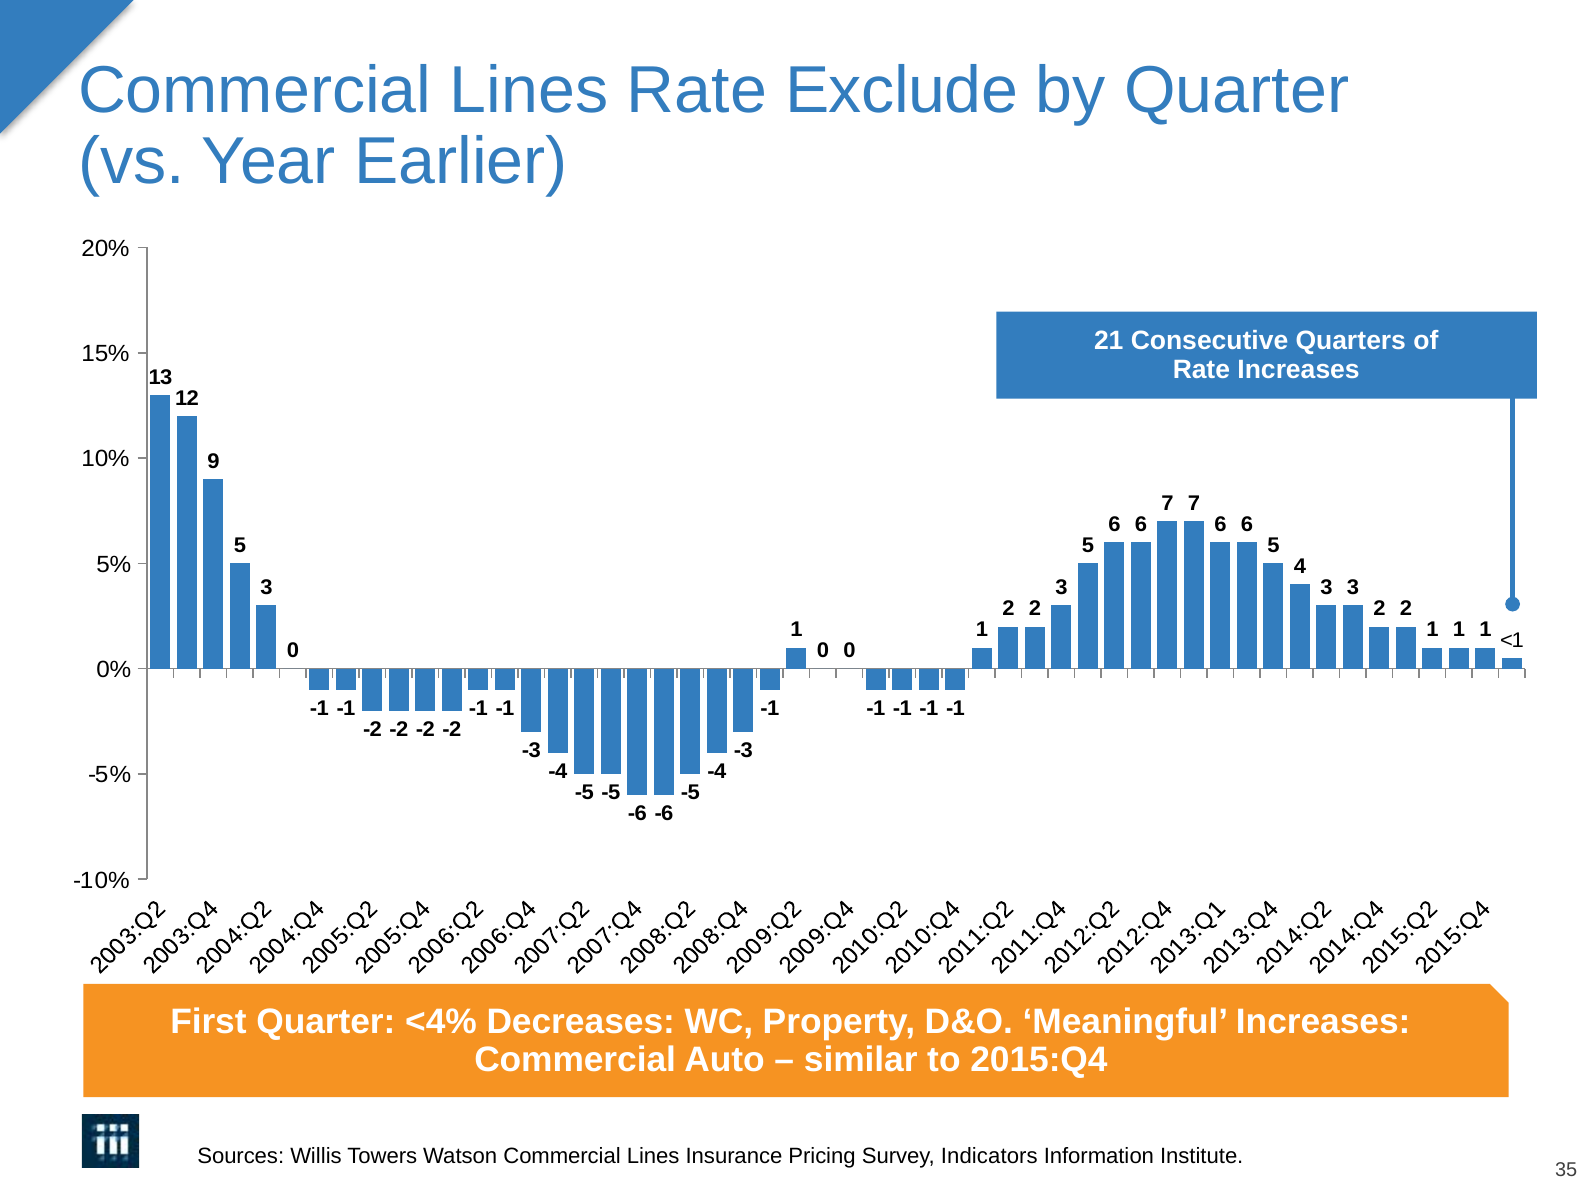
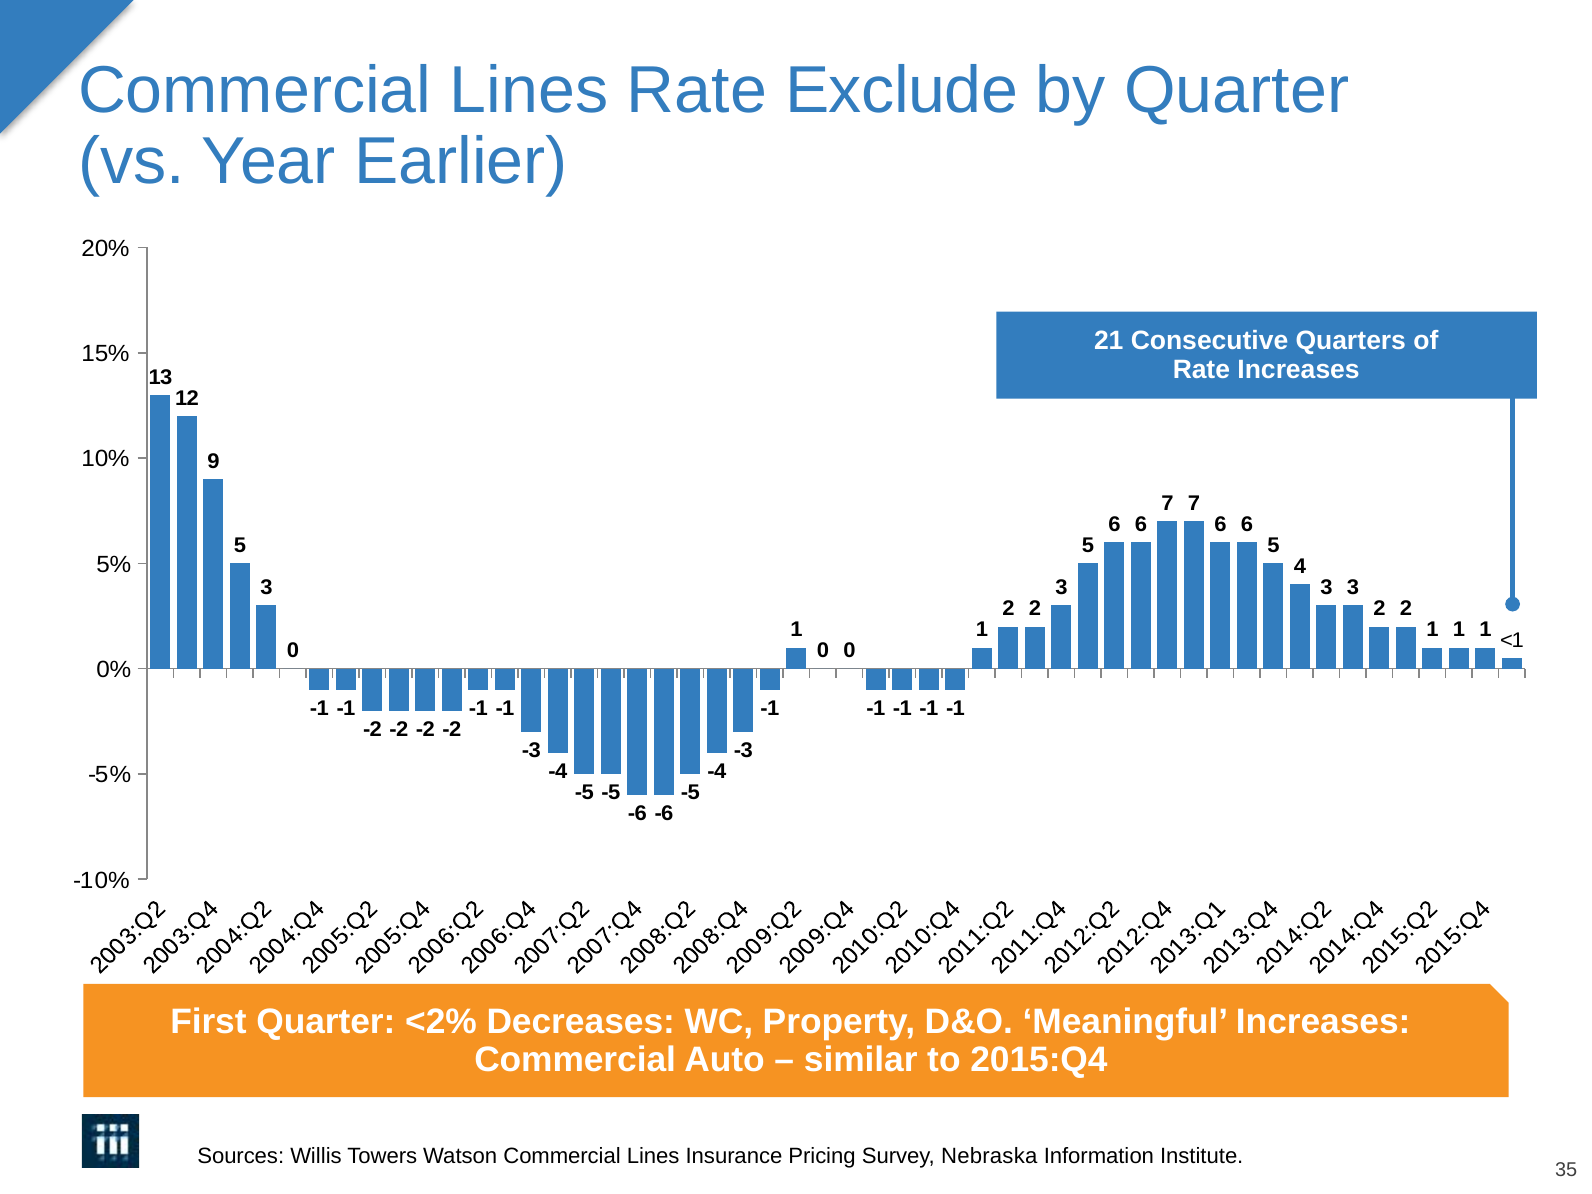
<4%: <4% -> <2%
Indicators: Indicators -> Nebraska
